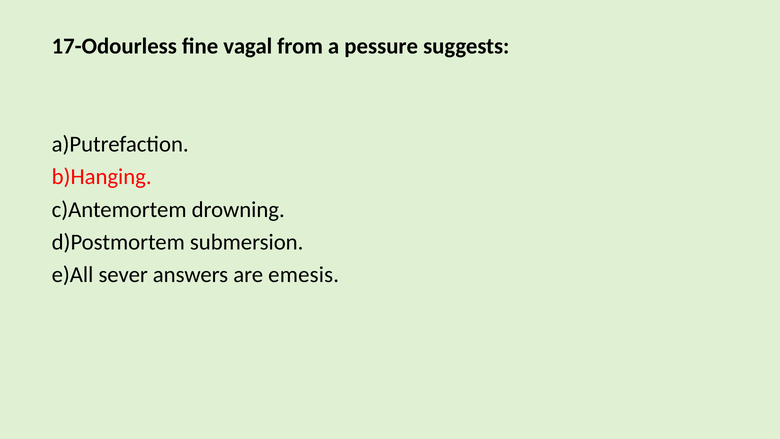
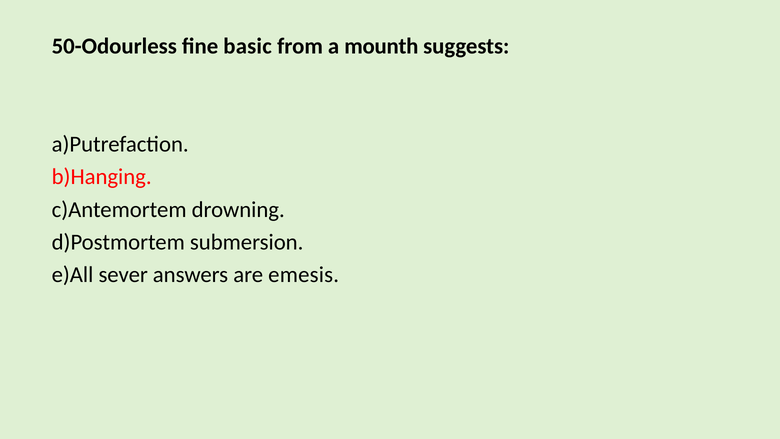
17-Odourless: 17-Odourless -> 50-Odourless
vagal: vagal -> basic
pessure: pessure -> mounth
